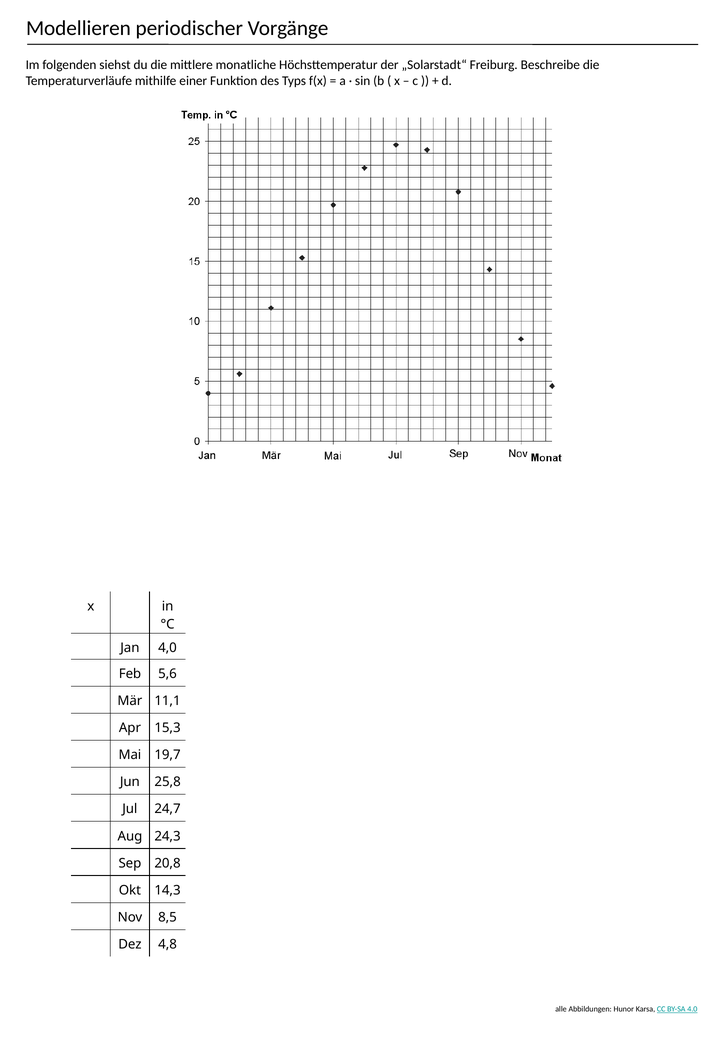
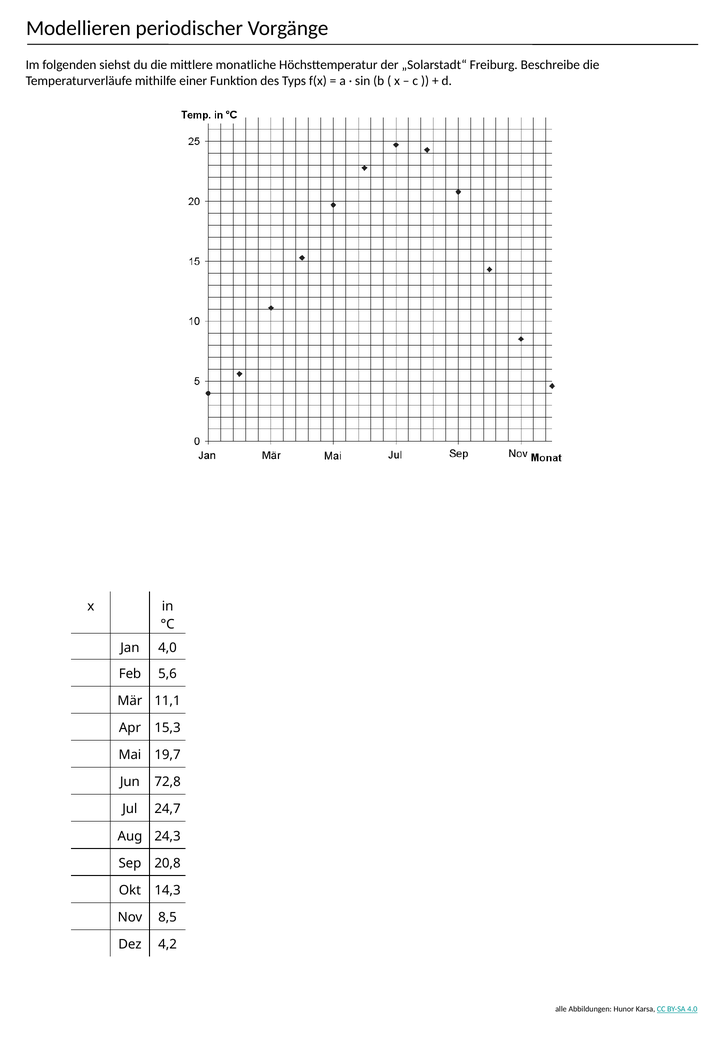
25,8: 25,8 -> 72,8
4,8: 4,8 -> 4,2
